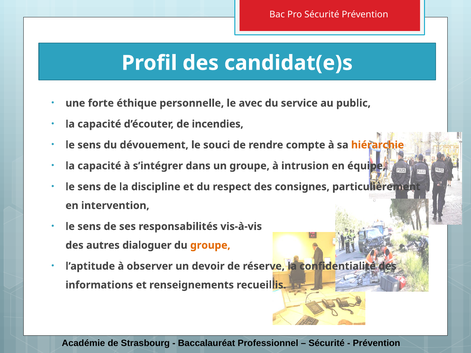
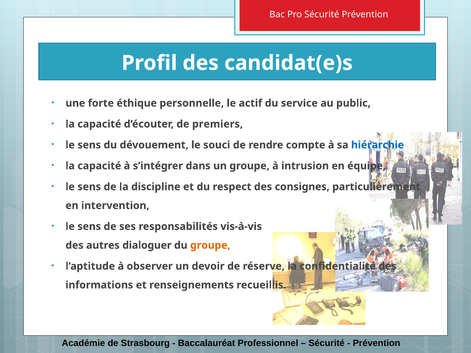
avec: avec -> actif
incendies: incendies -> premiers
hiérarchie colour: orange -> blue
